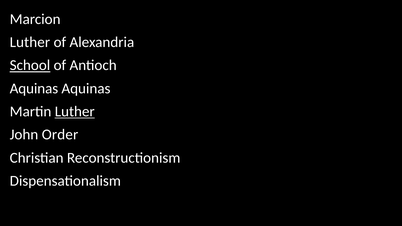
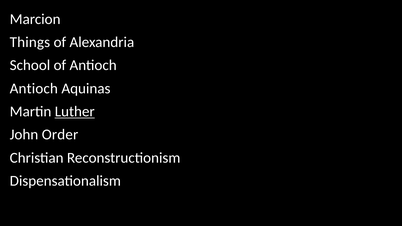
Luther at (30, 42): Luther -> Things
School underline: present -> none
Aquinas at (34, 88): Aquinas -> Antioch
